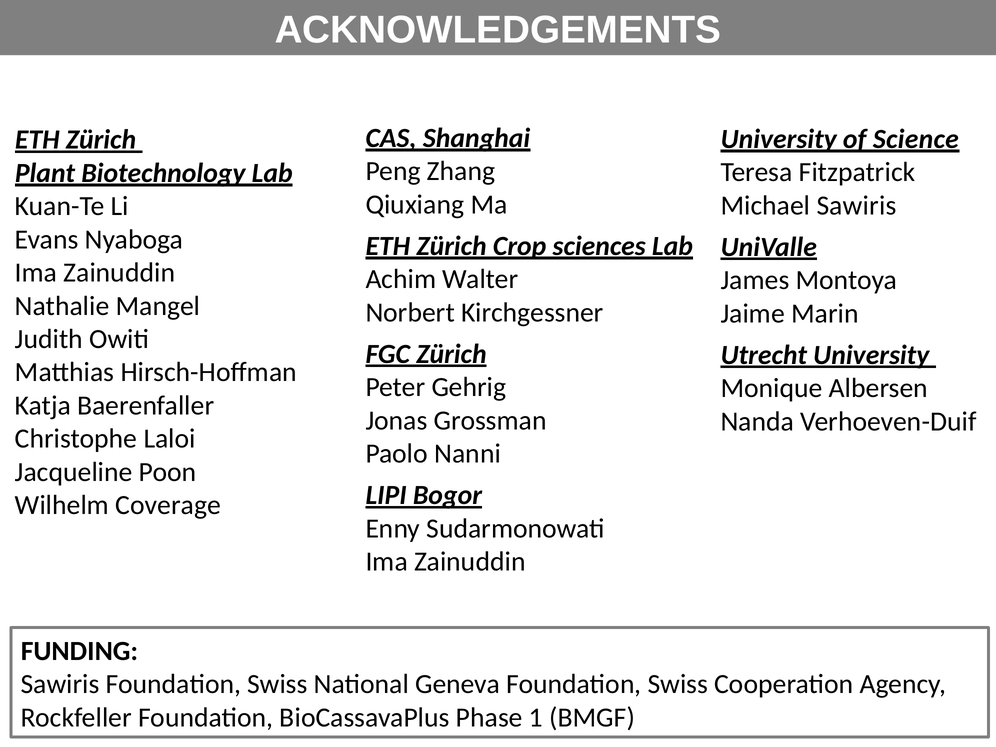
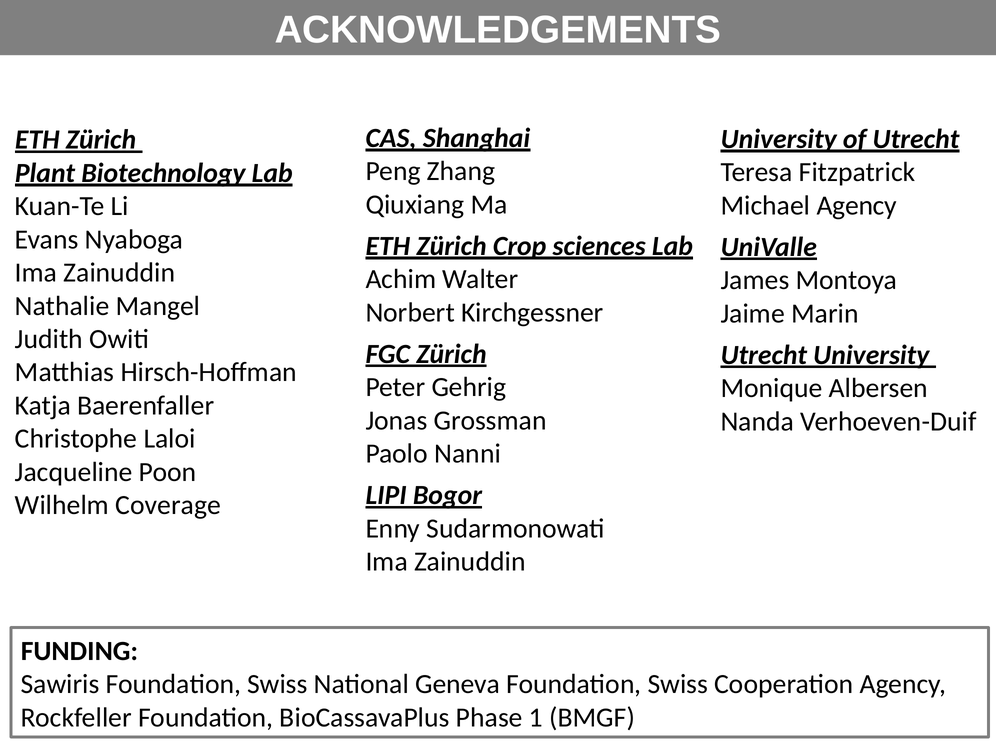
of Science: Science -> Utrecht
Michael Sawiris: Sawiris -> Agency
